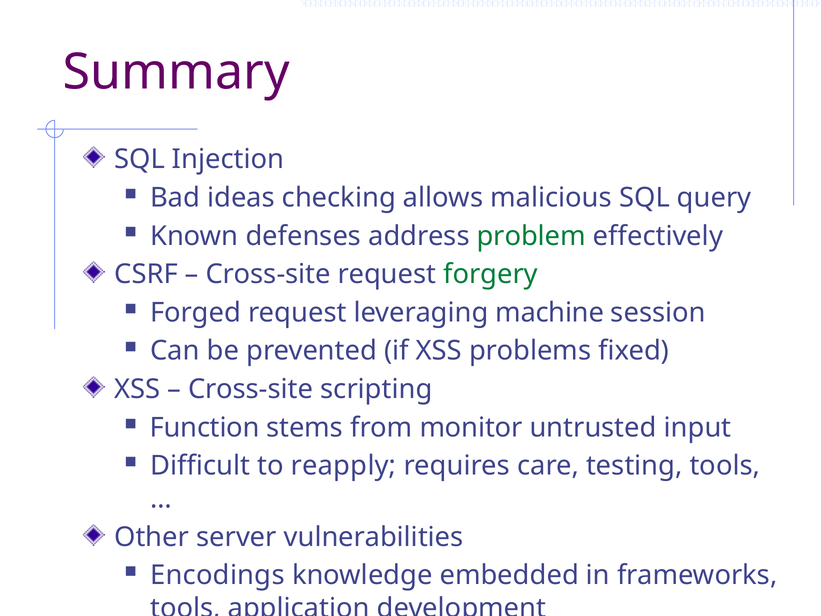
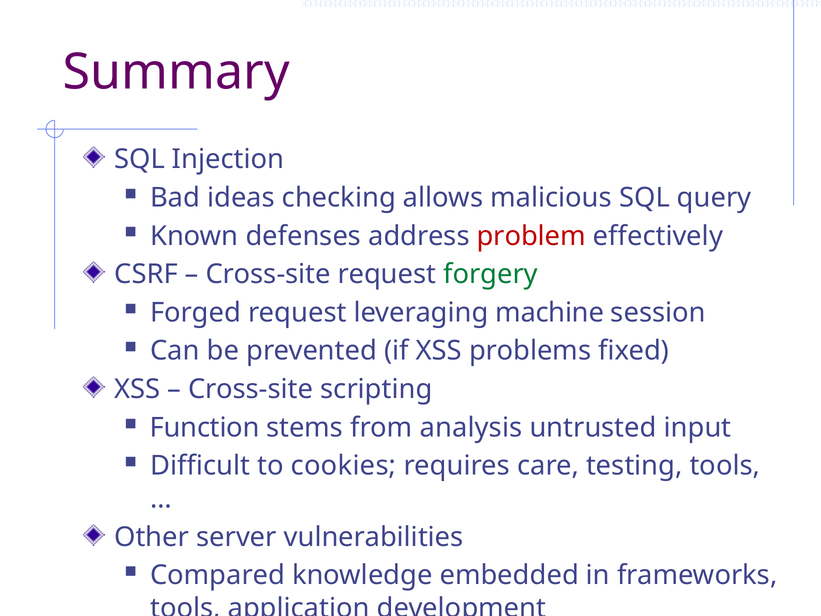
problem colour: green -> red
monitor: monitor -> analysis
reapply: reapply -> cookies
Encodings: Encodings -> Compared
